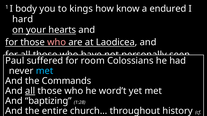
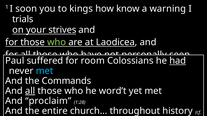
body: body -> soon
endured: endured -> warning
hard: hard -> trials
hearts: hearts -> strives
who at (57, 42) colour: pink -> light green
had underline: none -> present
baptizing: baptizing -> proclaim
